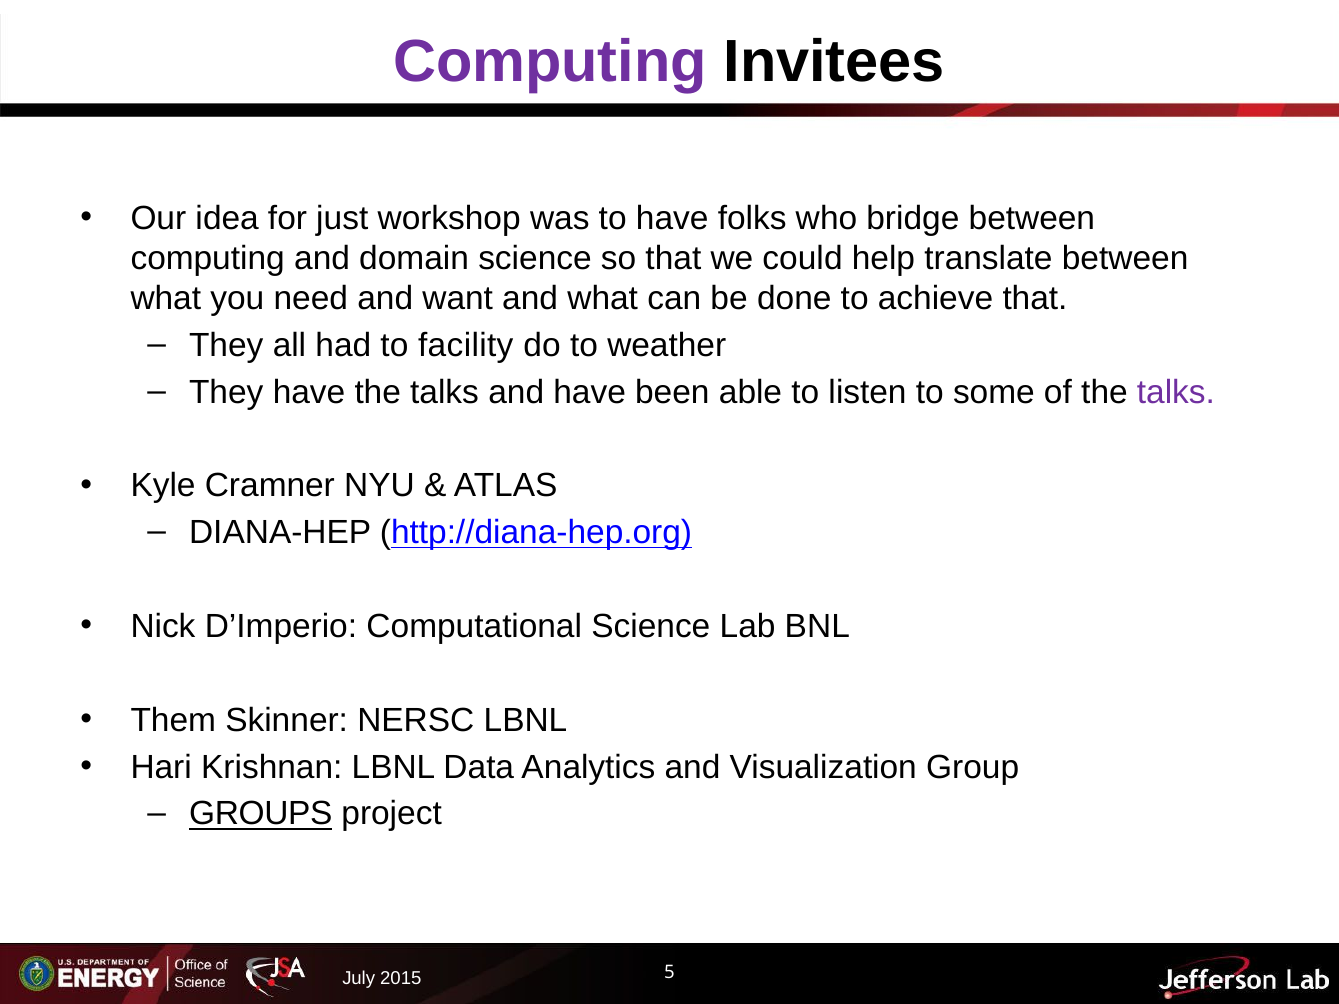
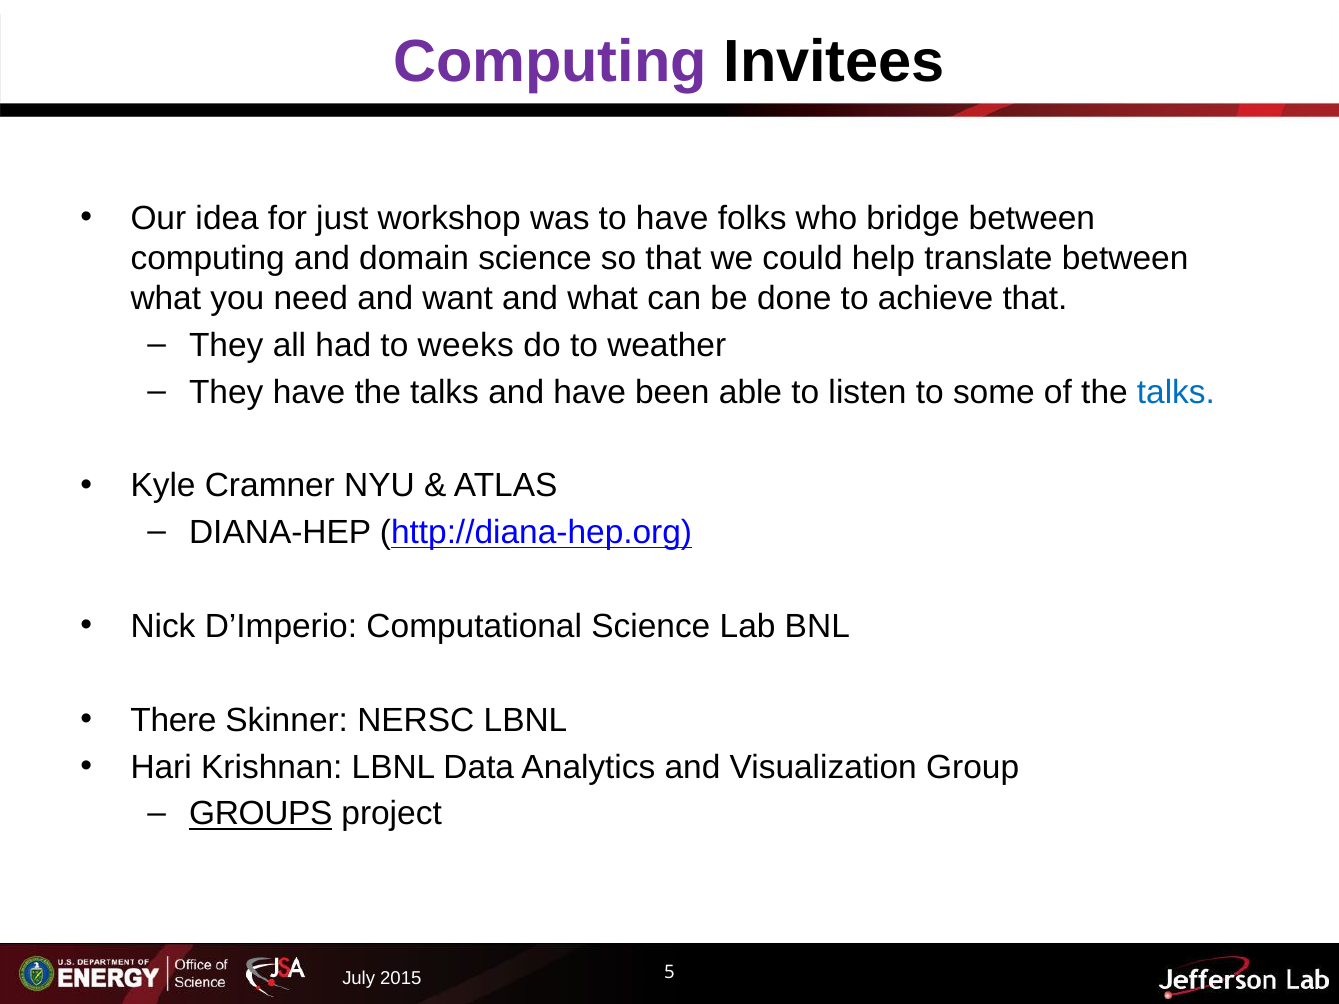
facility: facility -> weeks
talks at (1176, 392) colour: purple -> blue
Them: Them -> There
